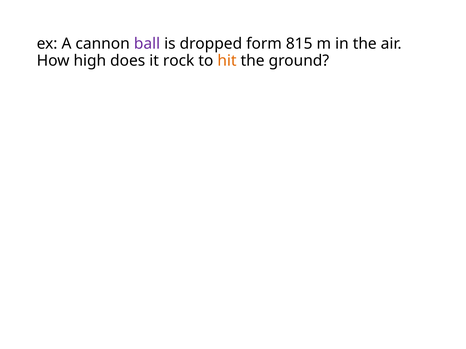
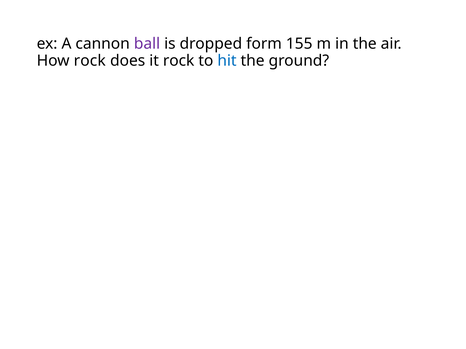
815: 815 -> 155
How high: high -> rock
hit colour: orange -> blue
